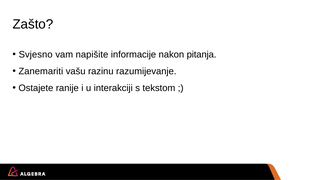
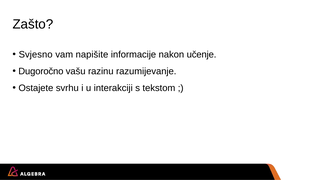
pitanja: pitanja -> učenje
Zanemariti: Zanemariti -> Dugoročno
ranije: ranije -> svrhu
